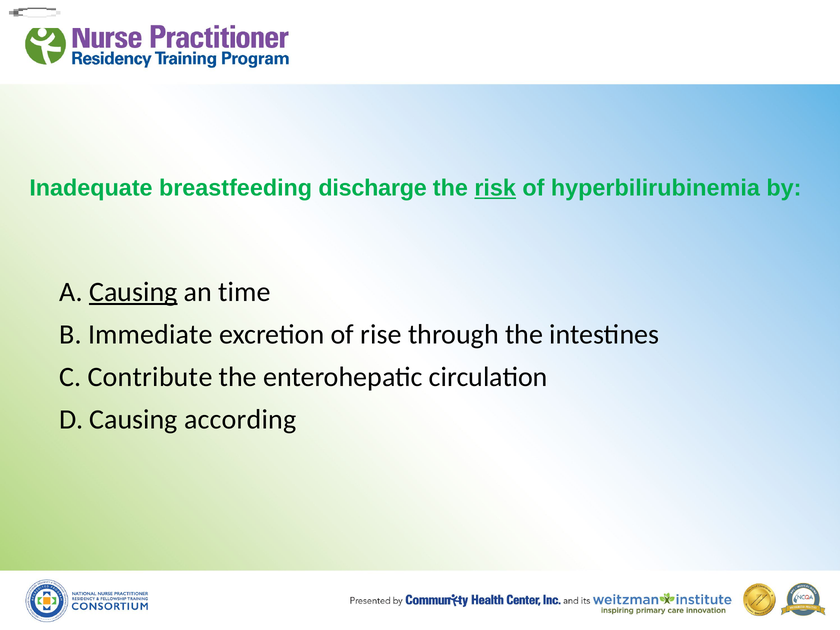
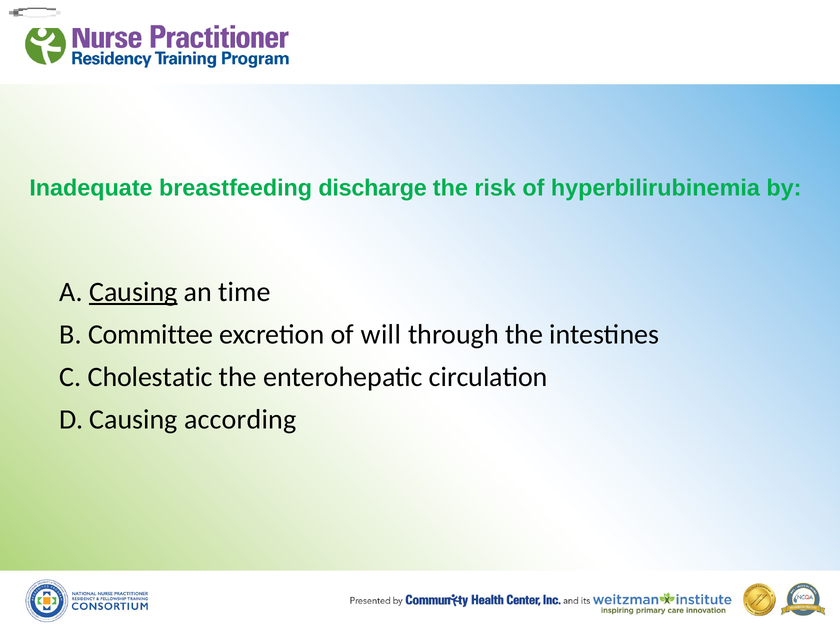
risk underline: present -> none
Immediate: Immediate -> Committee
rise: rise -> will
Contribute: Contribute -> Cholestatic
